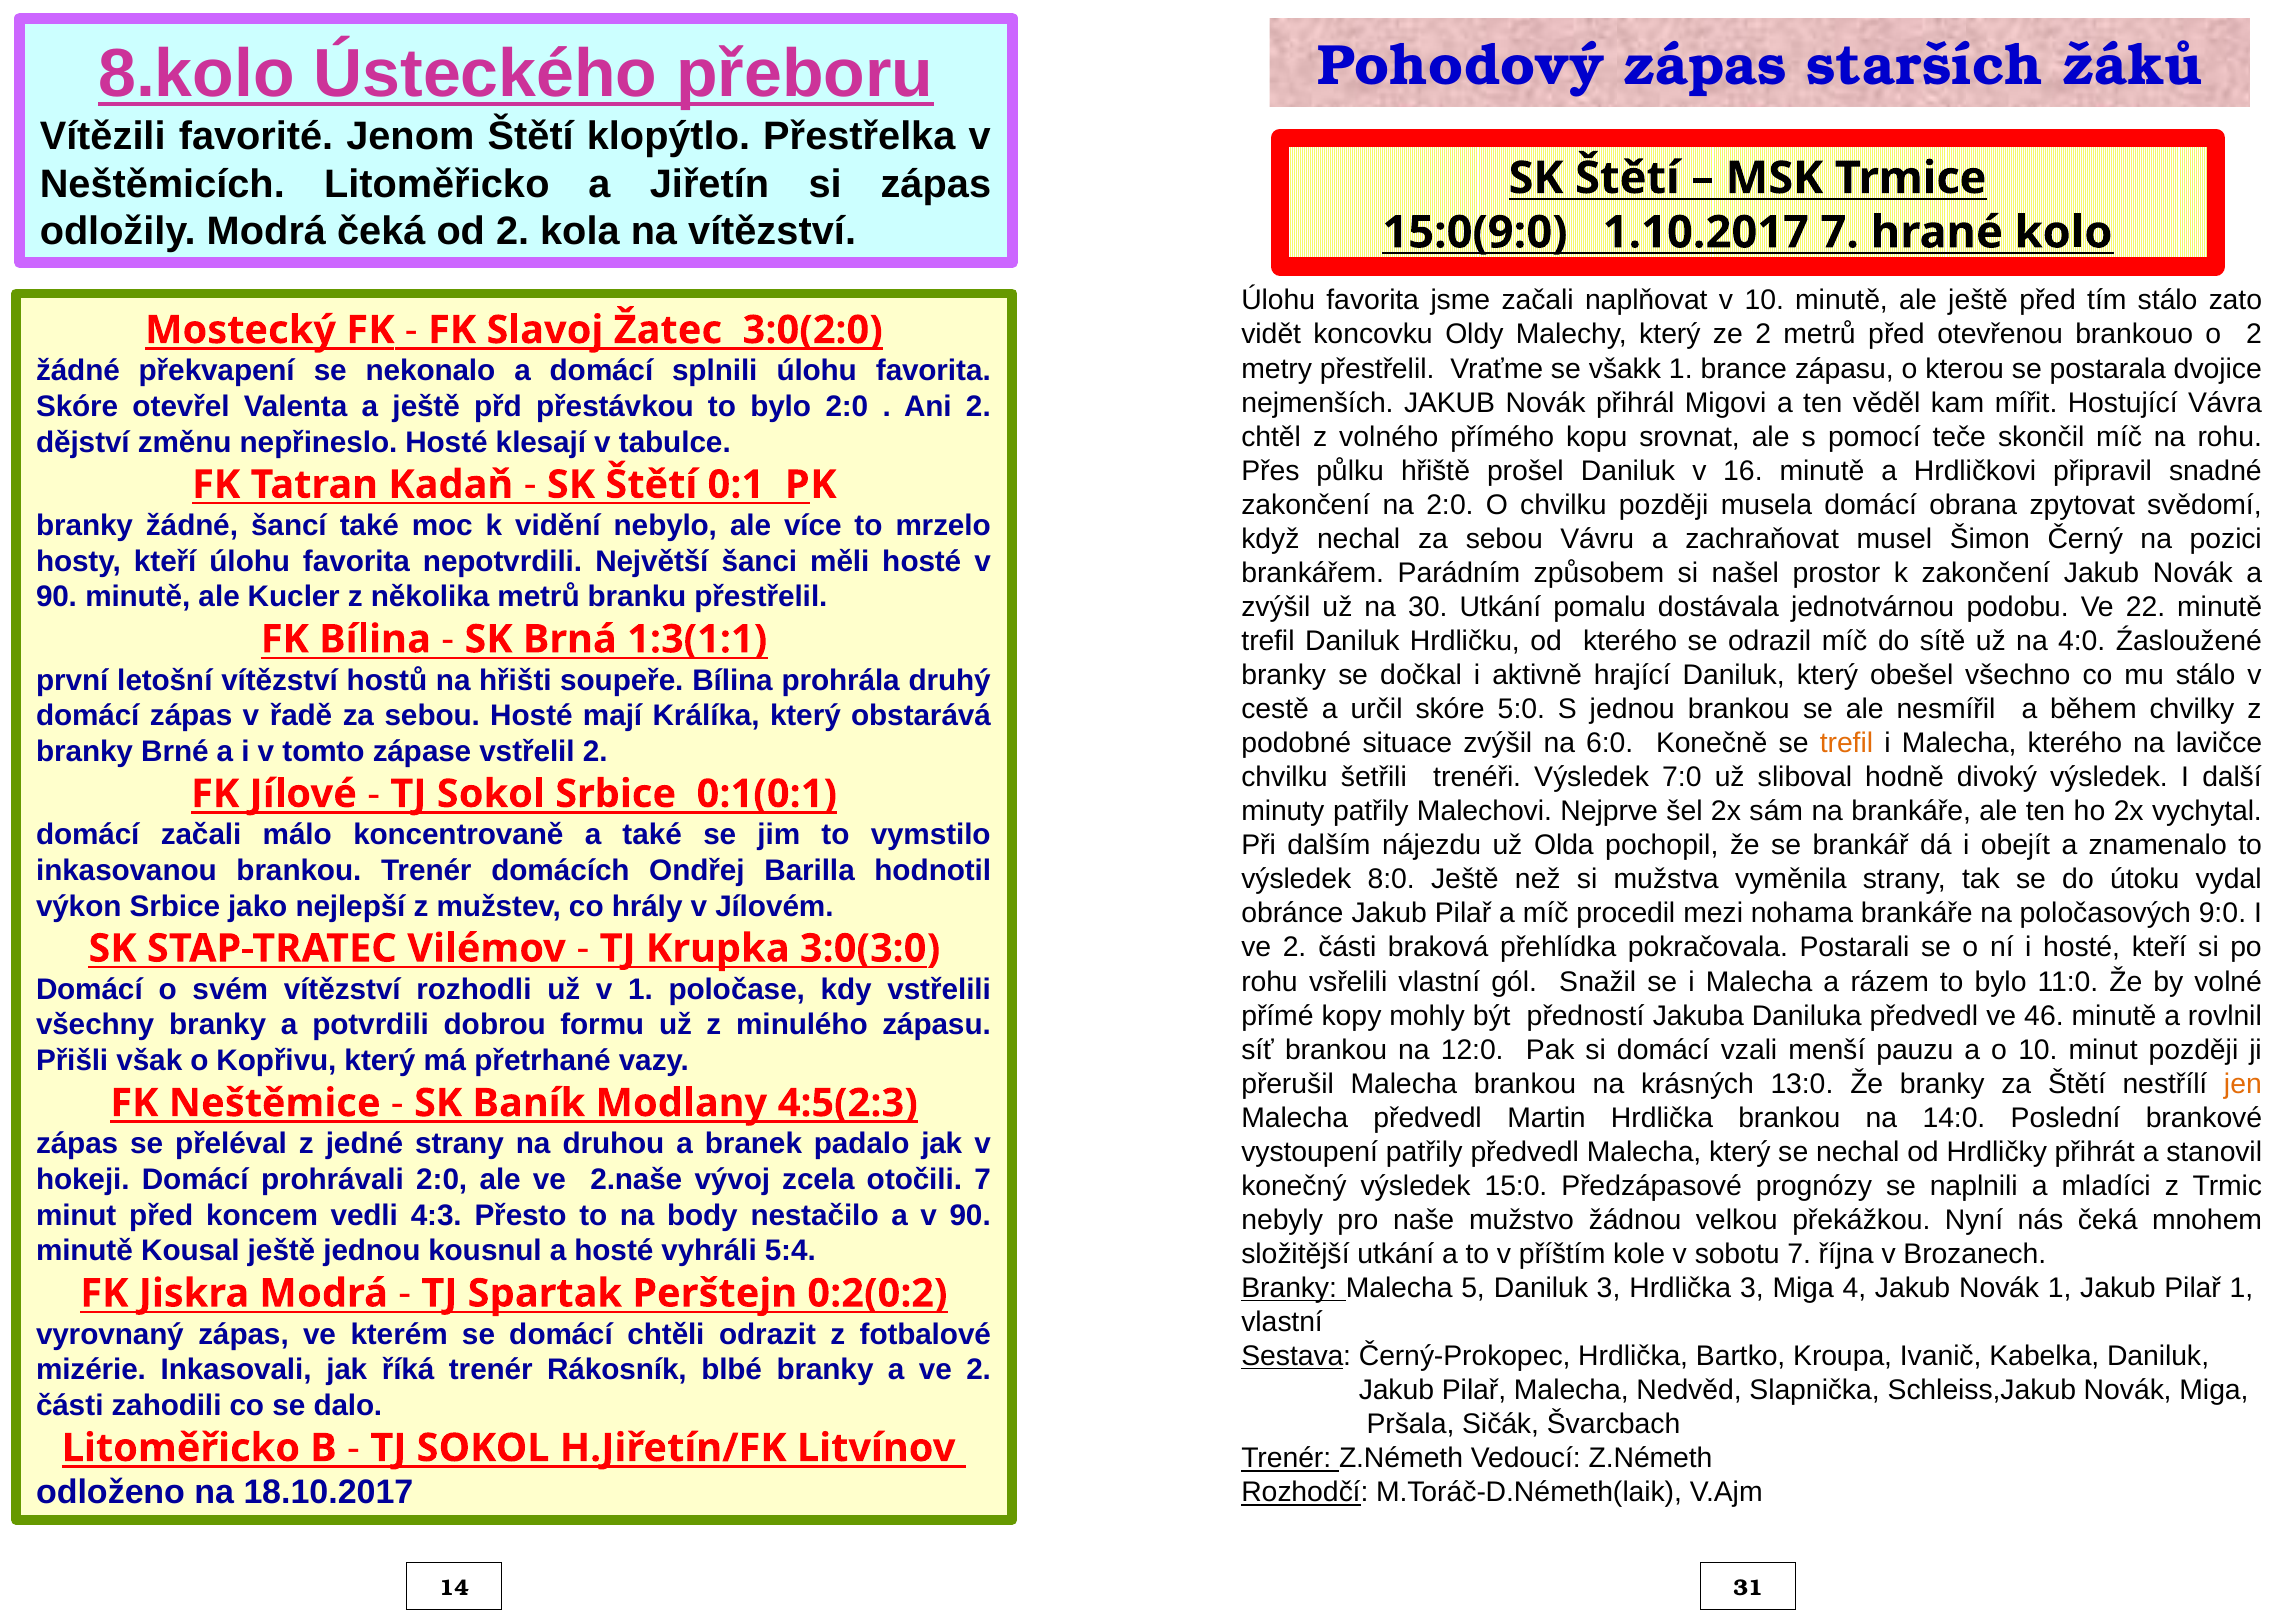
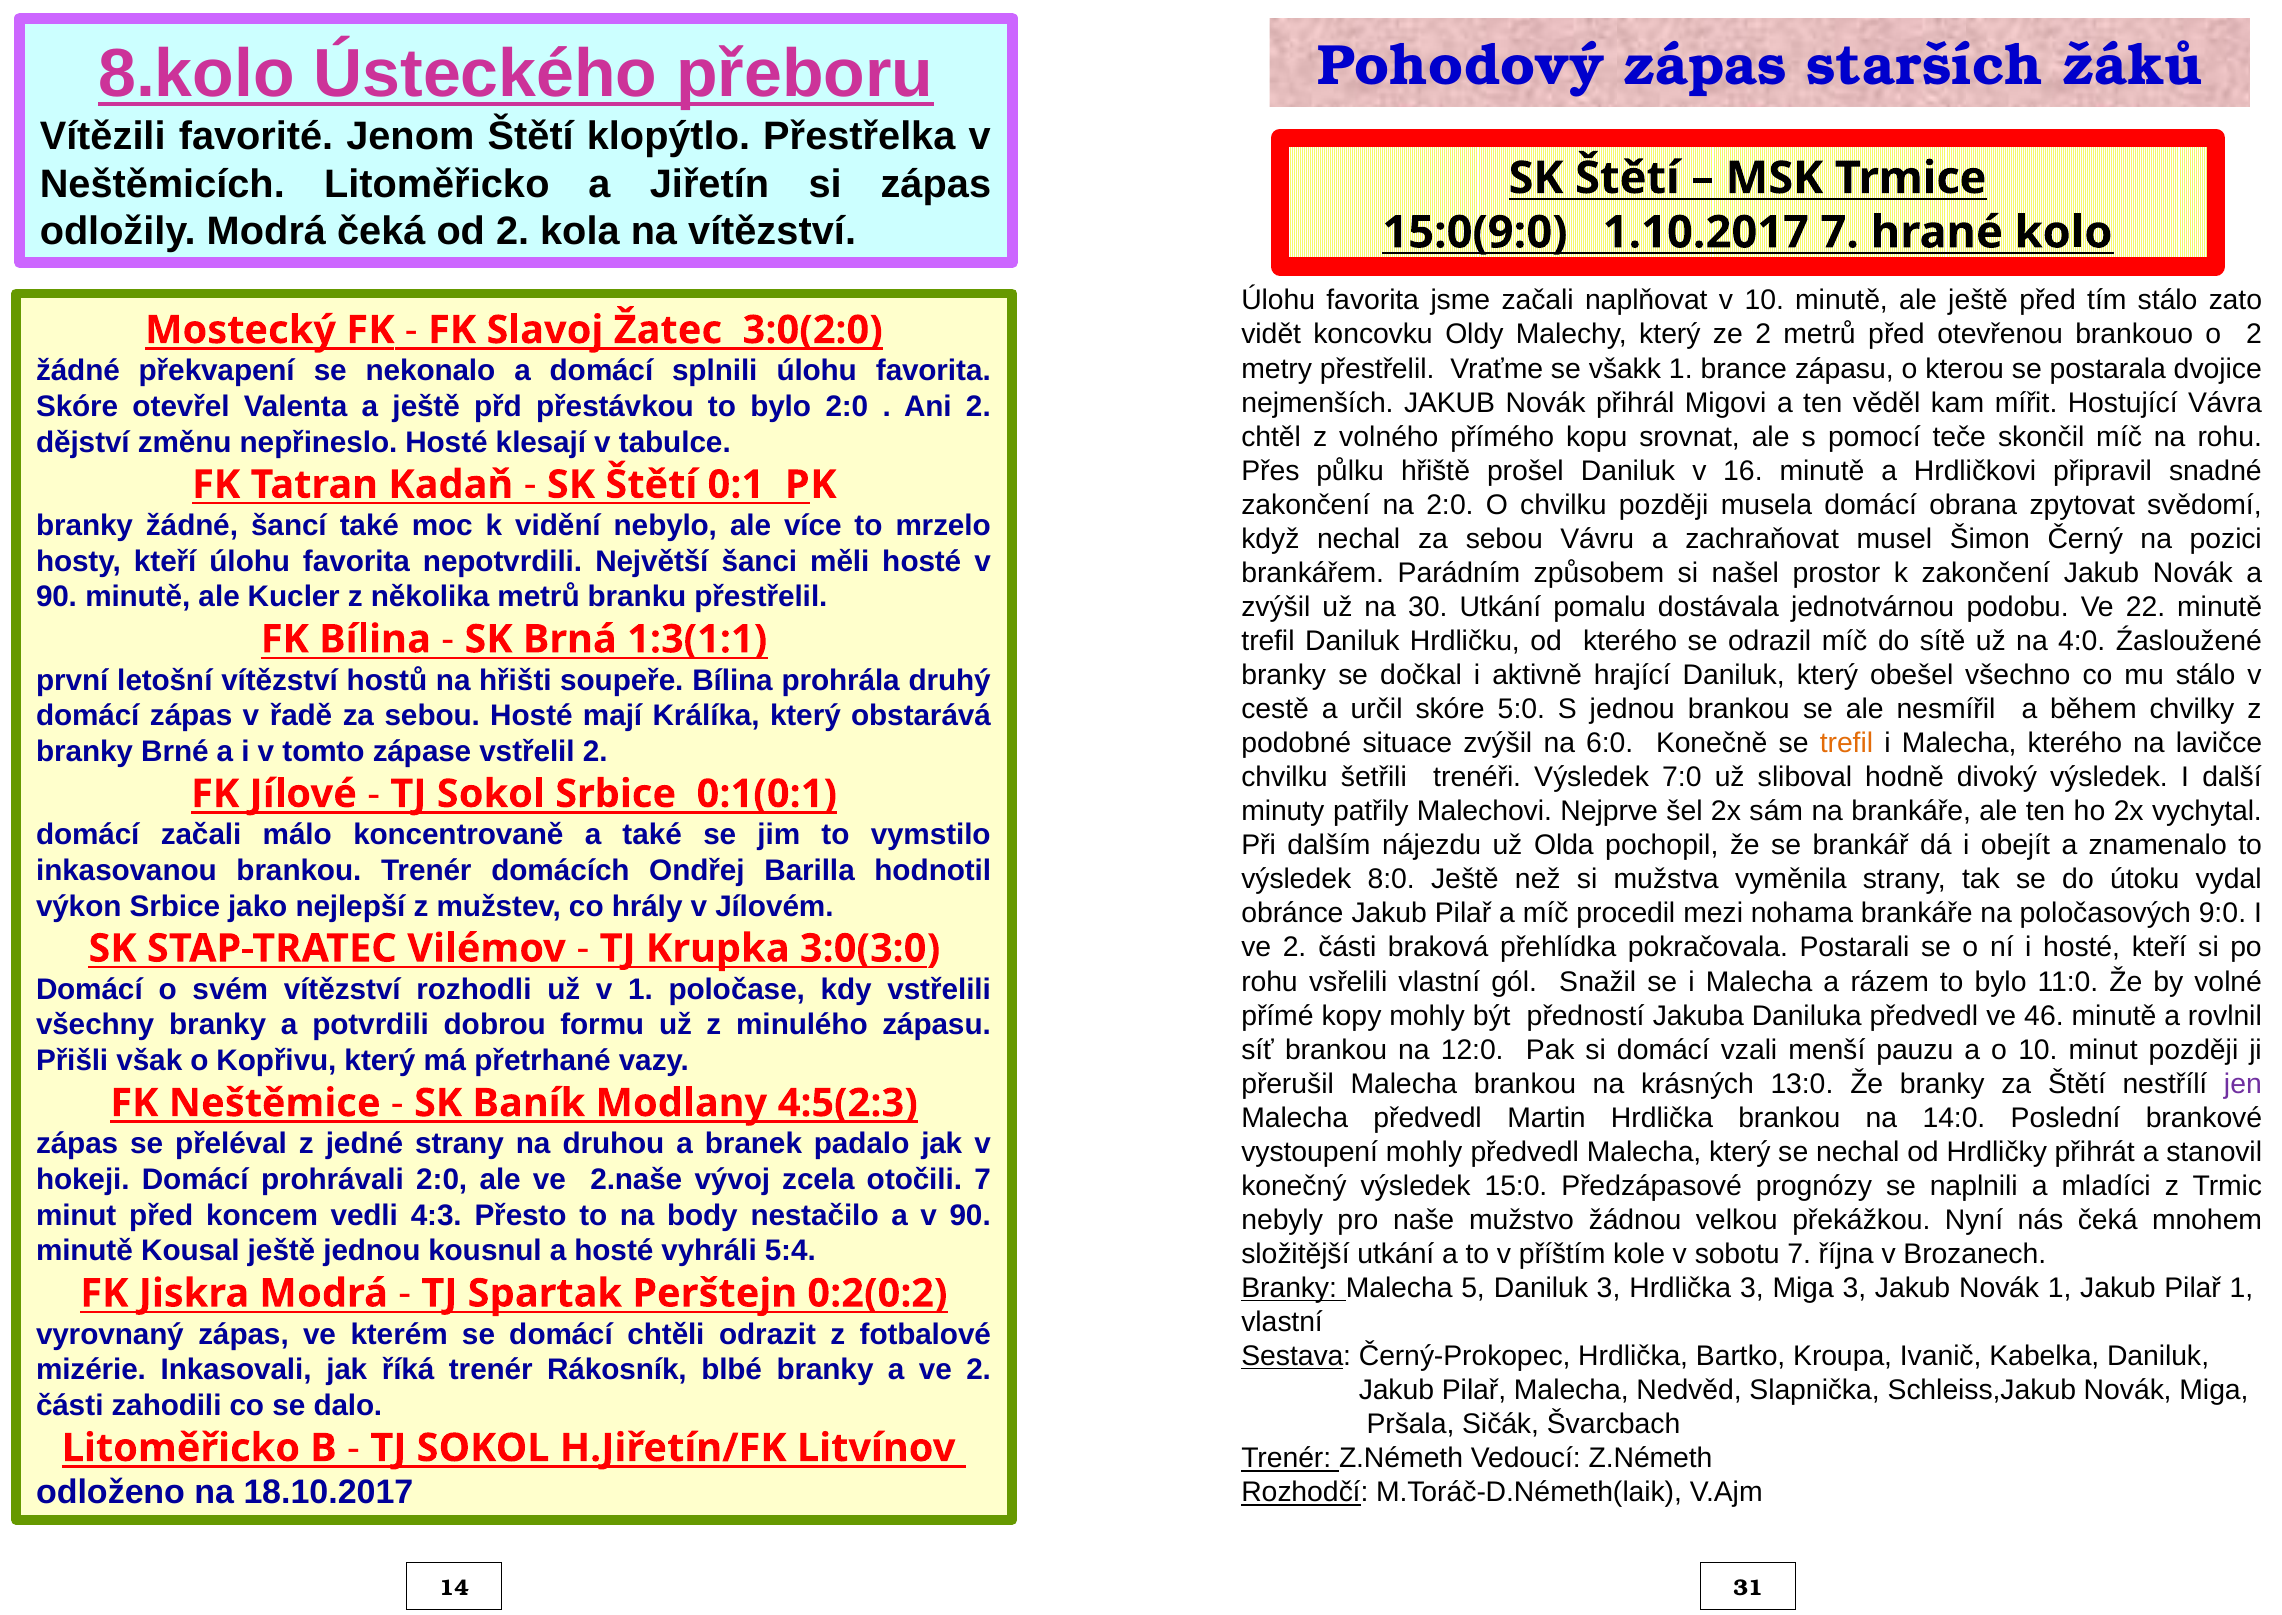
jen colour: orange -> purple
vystoupení patřily: patřily -> mohly
Miga 4: 4 -> 3
